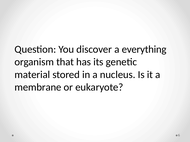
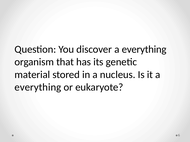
membrane at (38, 88): membrane -> everything
